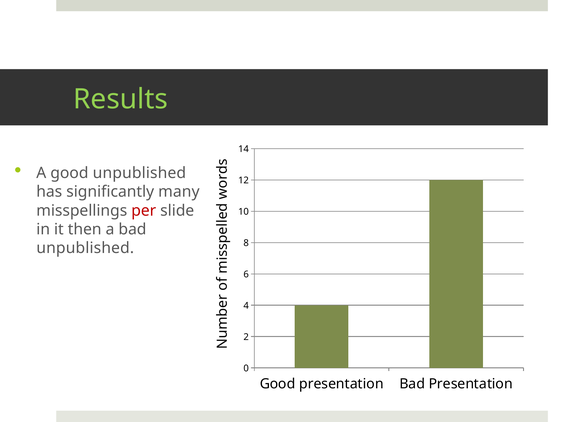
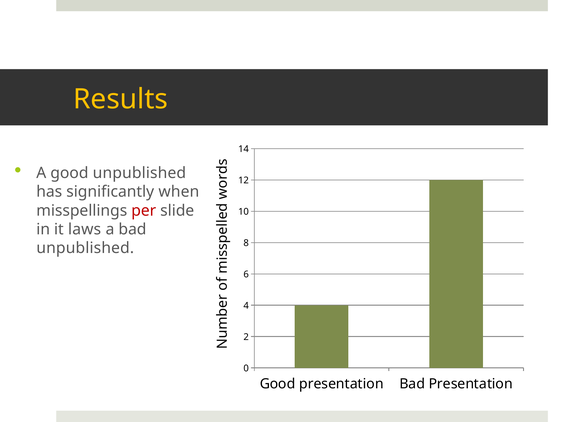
Results colour: light green -> yellow
many: many -> when
then: then -> laws
